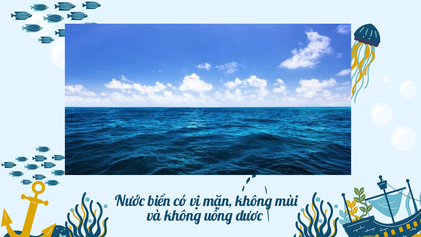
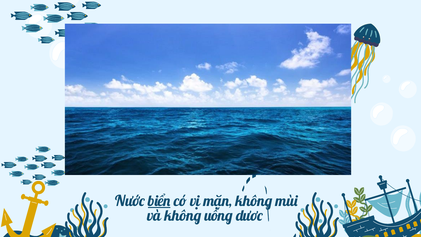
biển underline: none -> present
